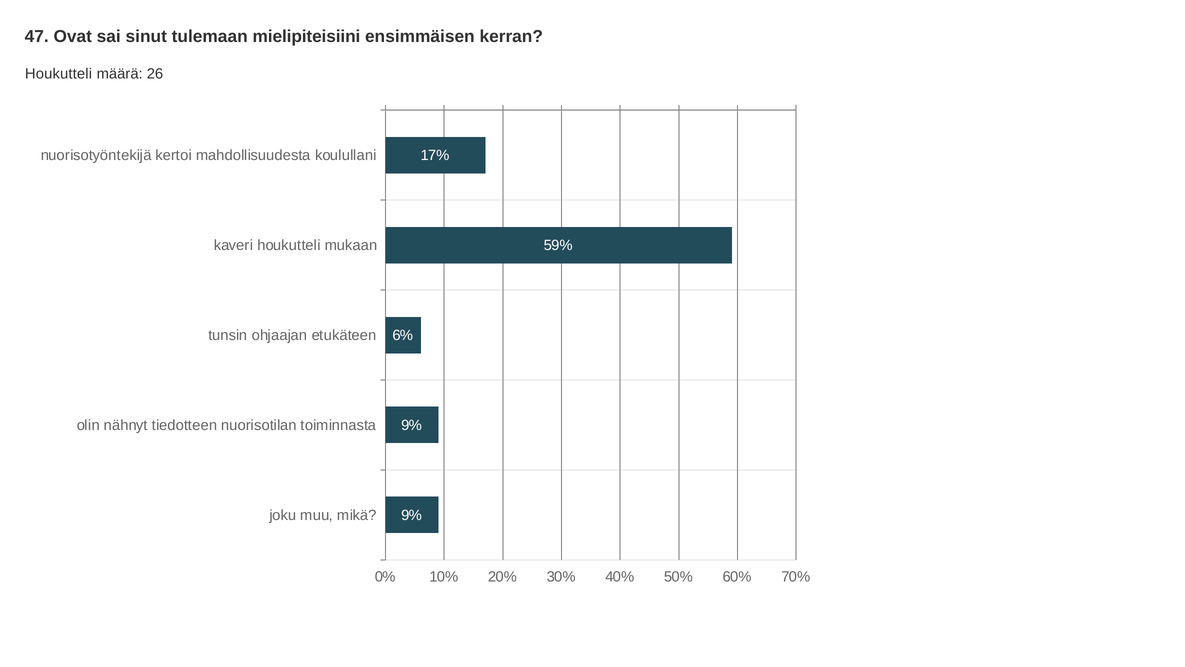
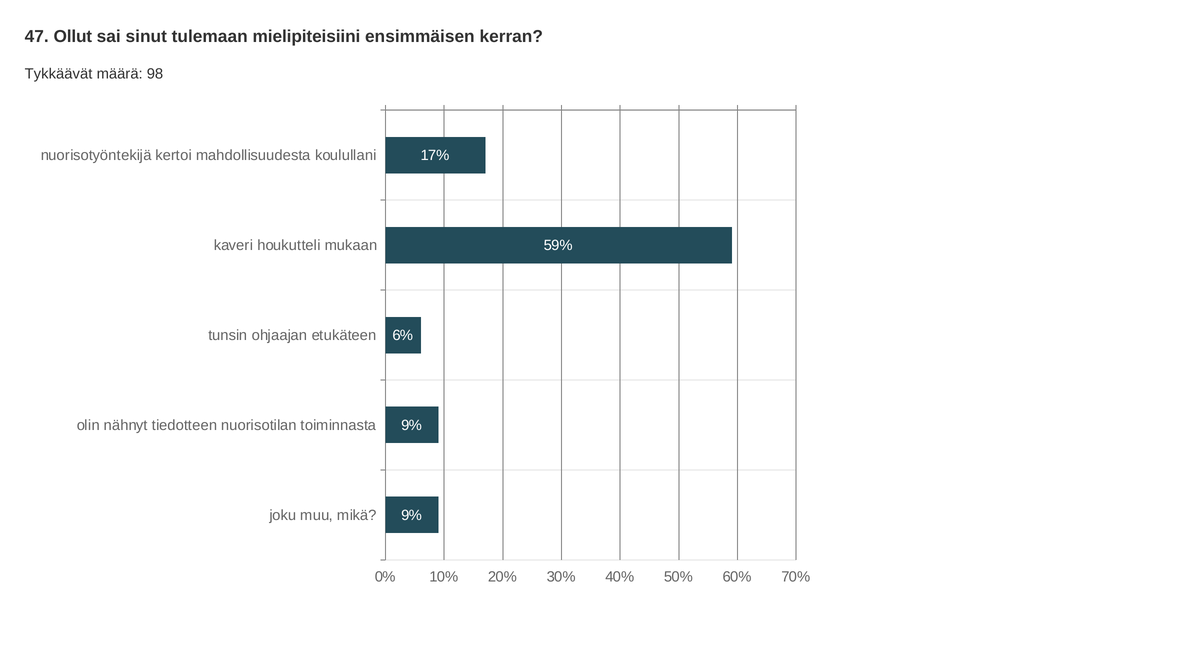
Ovat: Ovat -> Ollut
Houkutteli at (59, 74): Houkutteli -> Tykkäävät
26: 26 -> 98
